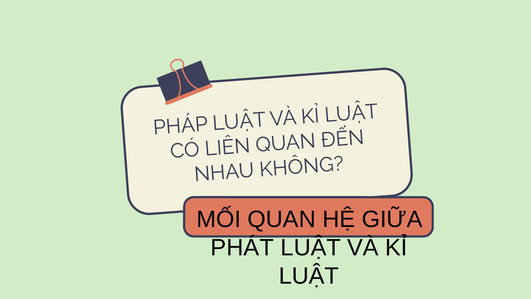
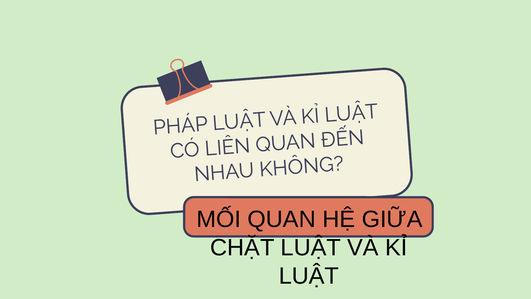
PHÁT: PHÁT -> CHẶT
